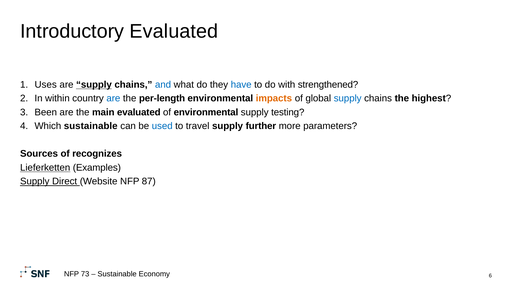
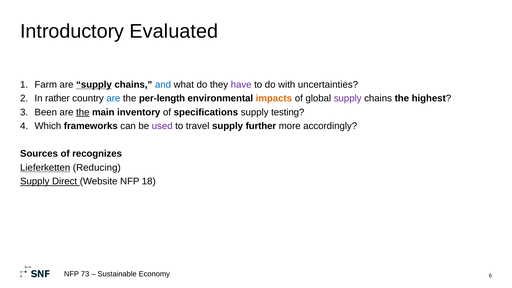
Uses: Uses -> Farm
have colour: blue -> purple
strengthened: strengthened -> uncertainties
within: within -> rather
supply at (348, 98) colour: blue -> purple
the at (83, 112) underline: none -> present
main evaluated: evaluated -> inventory
of environmental: environmental -> specifications
Which sustainable: sustainable -> frameworks
used colour: blue -> purple
parameters: parameters -> accordingly
Examples: Examples -> Reducing
87: 87 -> 18
